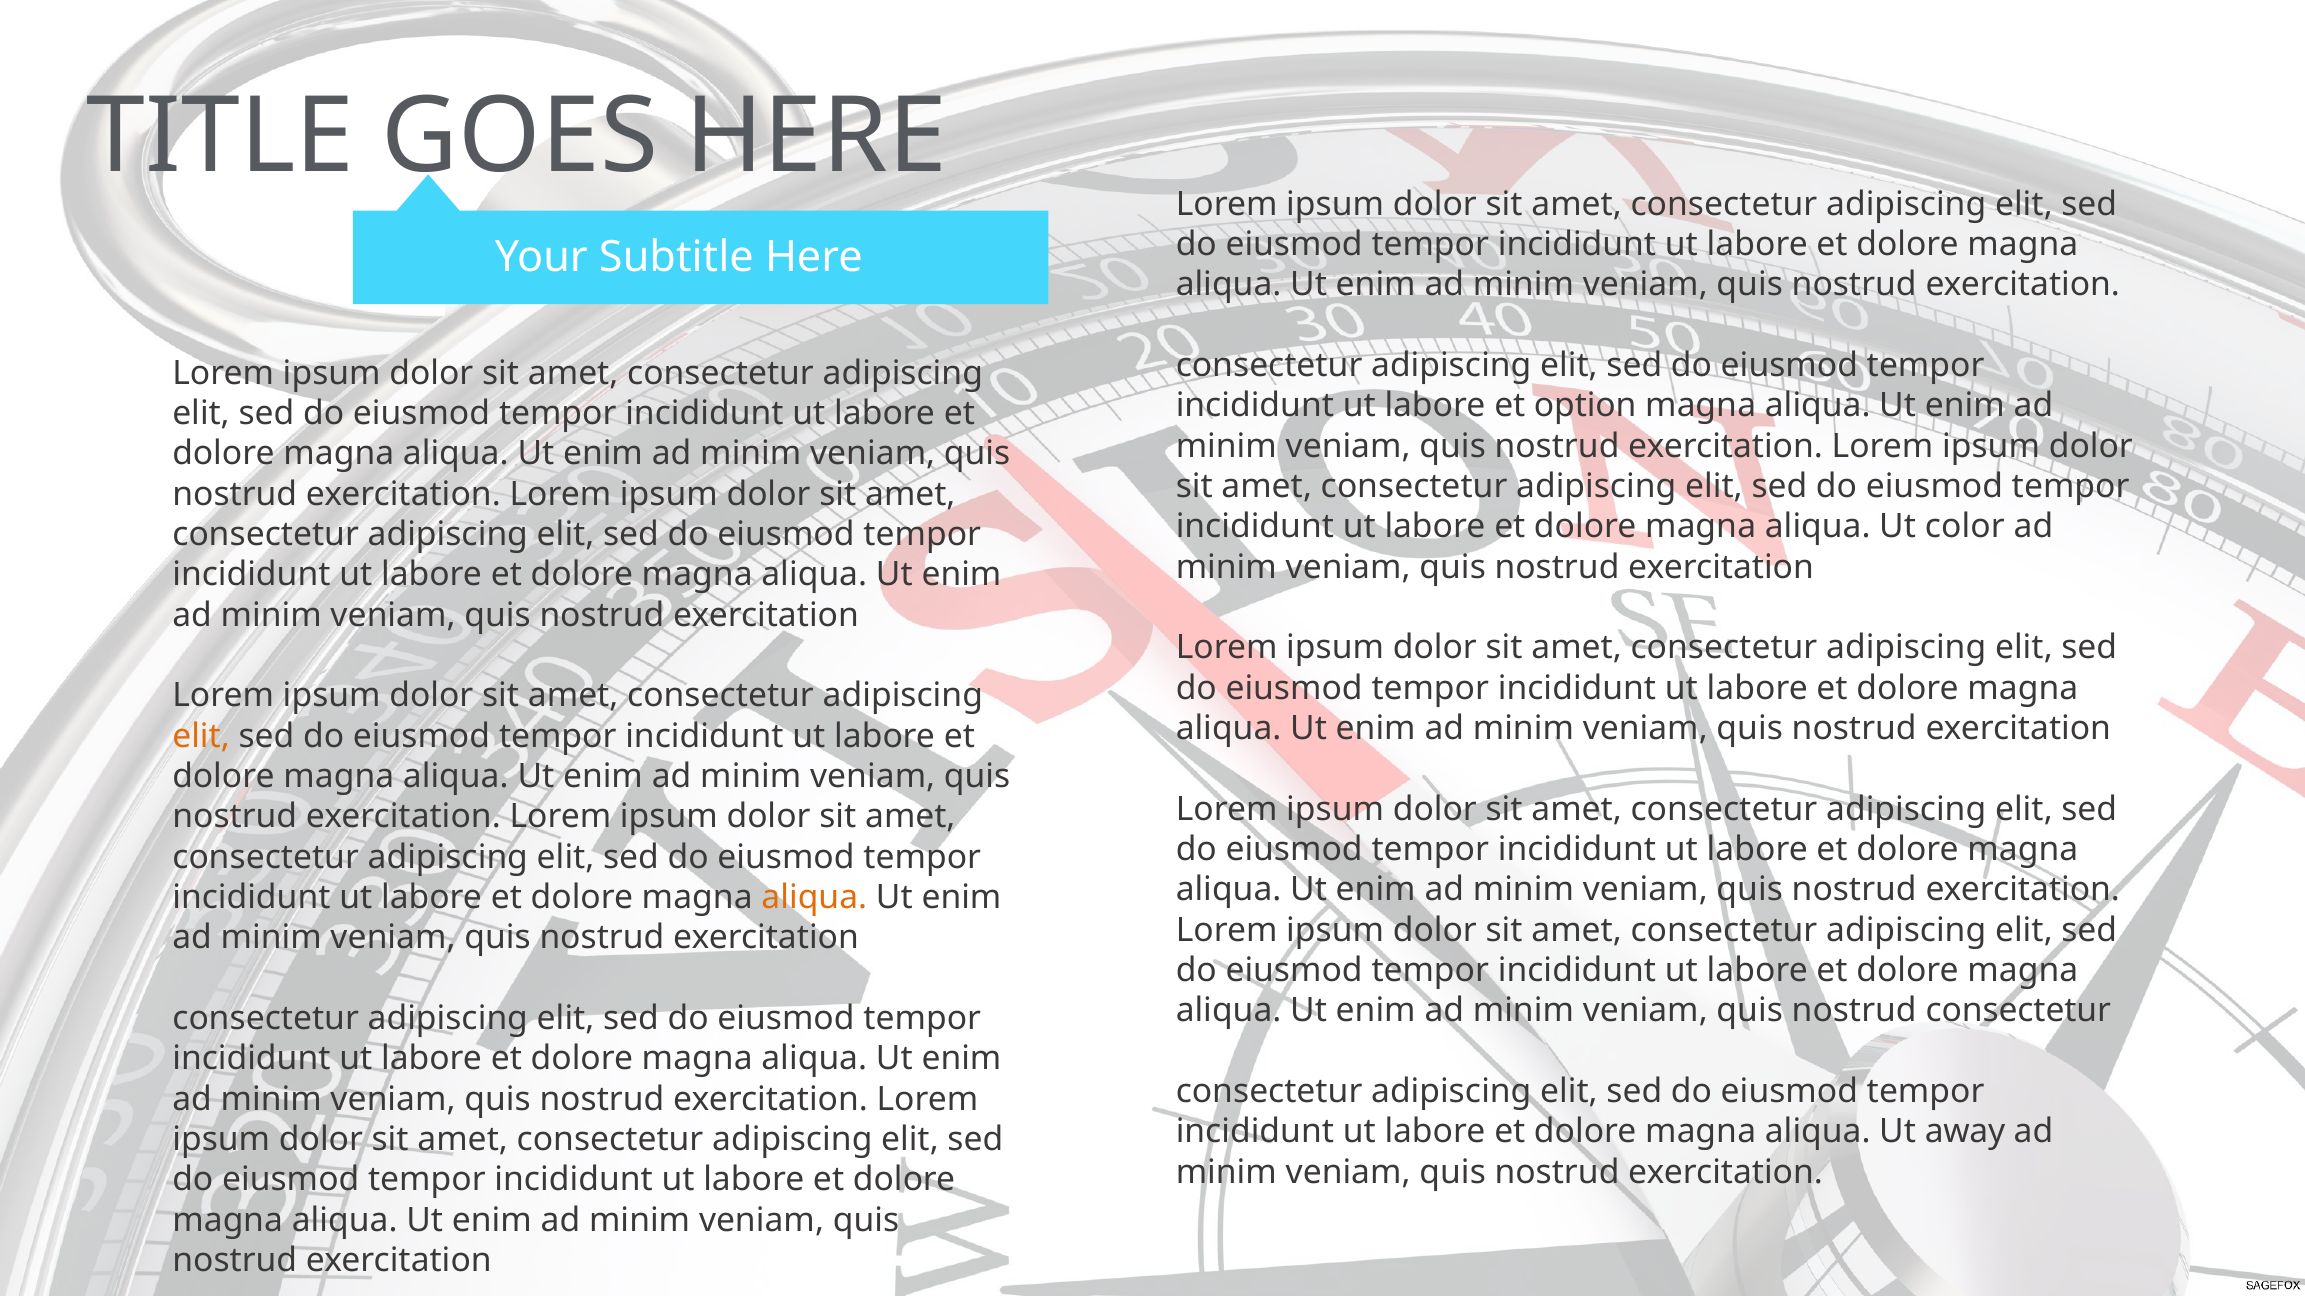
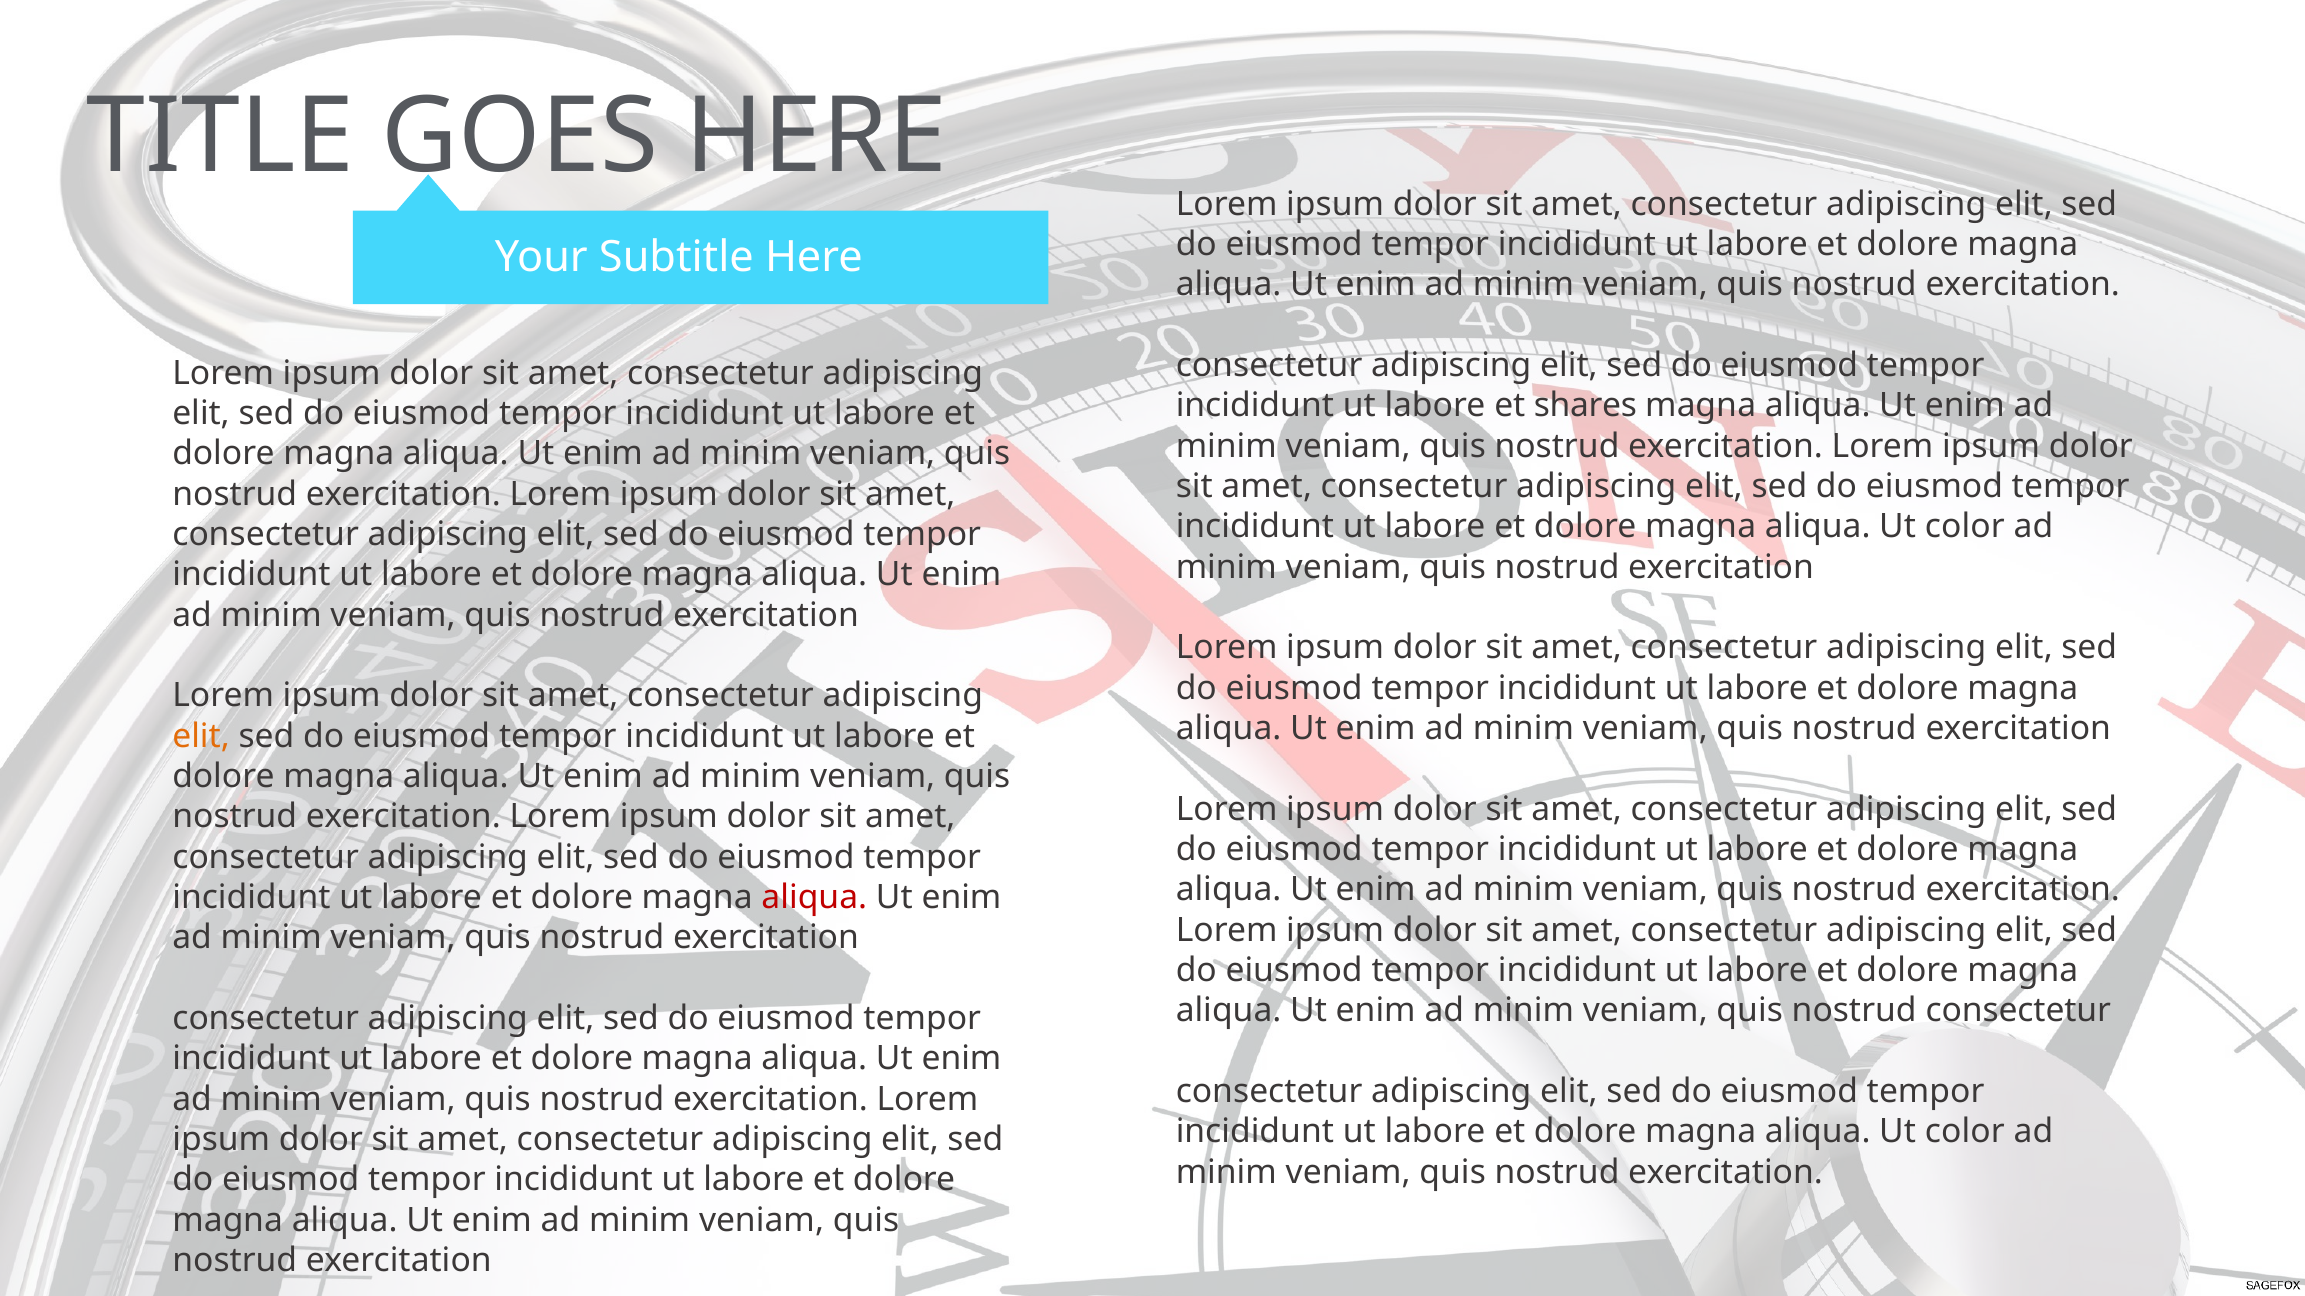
option: option -> shares
aliqua at (814, 898) colour: orange -> red
away at (1965, 1132): away -> color
